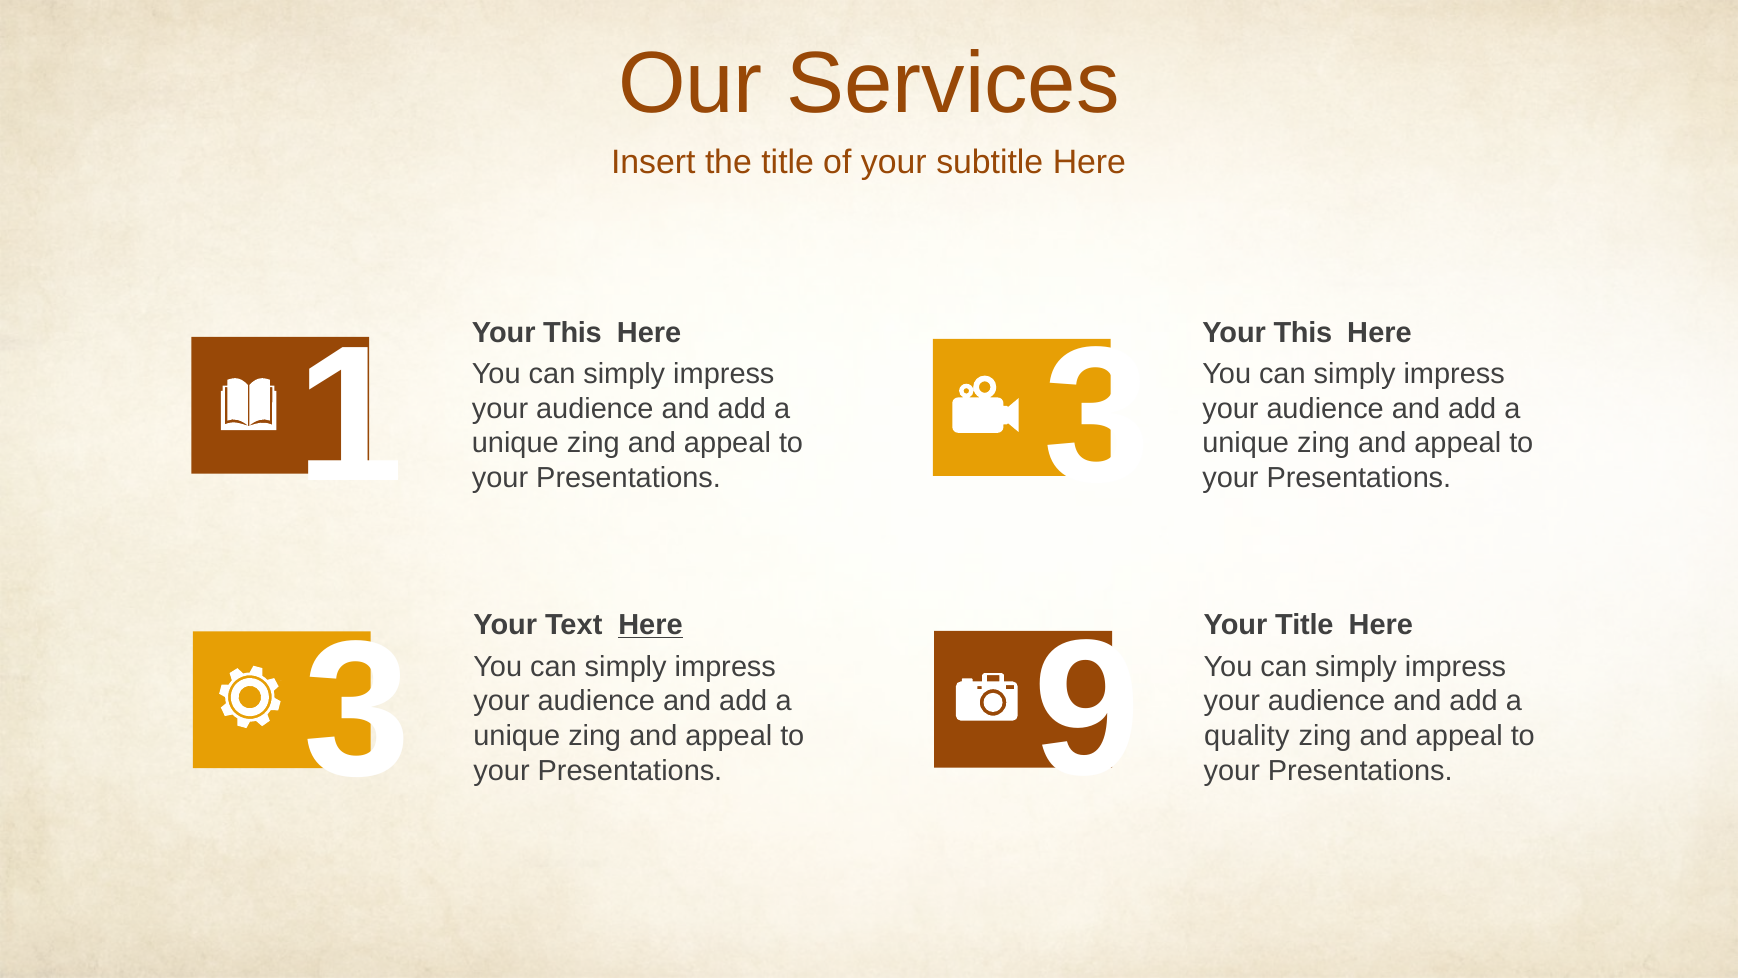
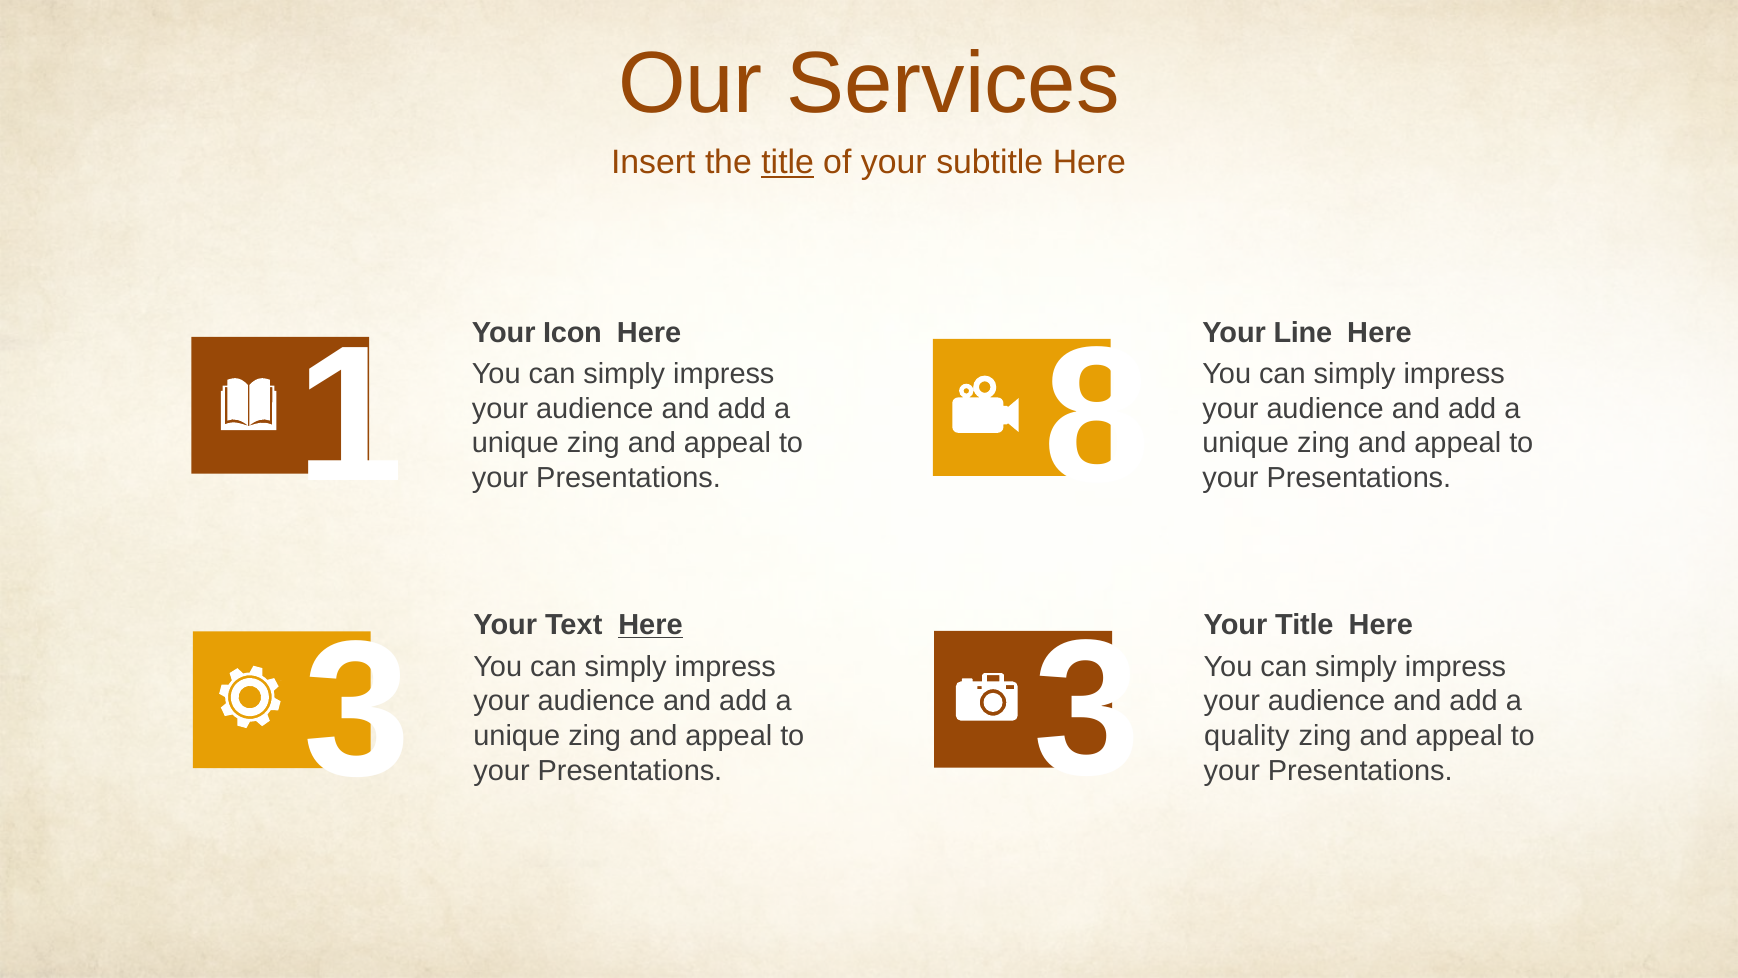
title at (788, 163) underline: none -> present
This at (573, 332): This -> Icon
This at (1303, 332): This -> Line
1 3: 3 -> 8
3 9: 9 -> 3
